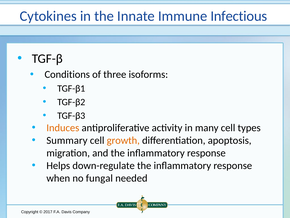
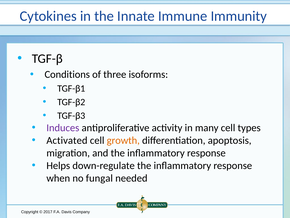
Infectious: Infectious -> Immunity
Induces colour: orange -> purple
Summary: Summary -> Activated
